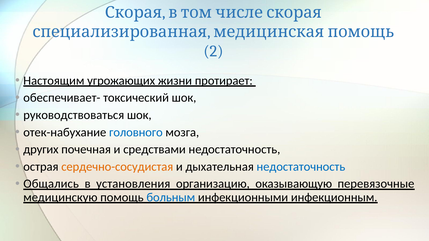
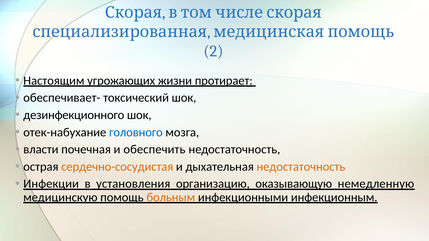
руководствоваться: руководствоваться -> дезинфекционного
других: других -> власти
средствами: средствами -> обеспечить
недостаточность at (301, 167) colour: blue -> orange
Общались: Общались -> Инфекции
перевязочные: перевязочные -> немедленную
больным colour: blue -> orange
